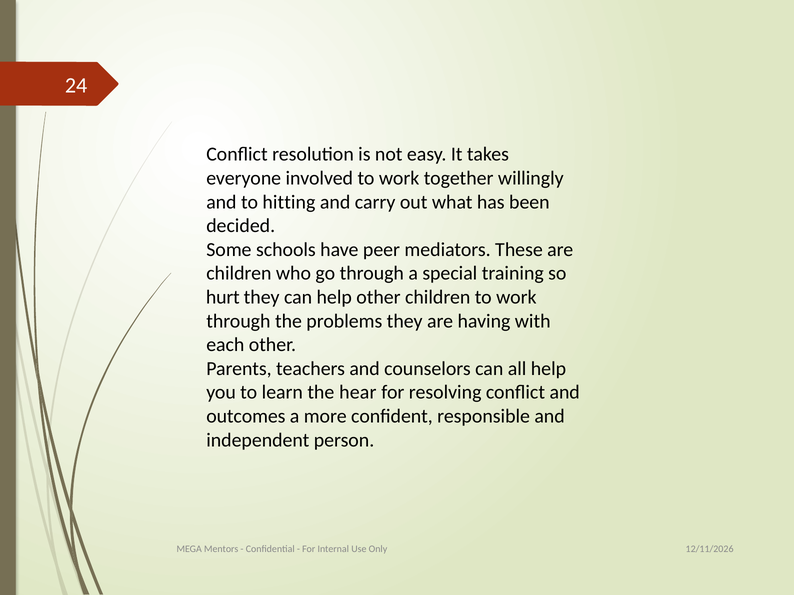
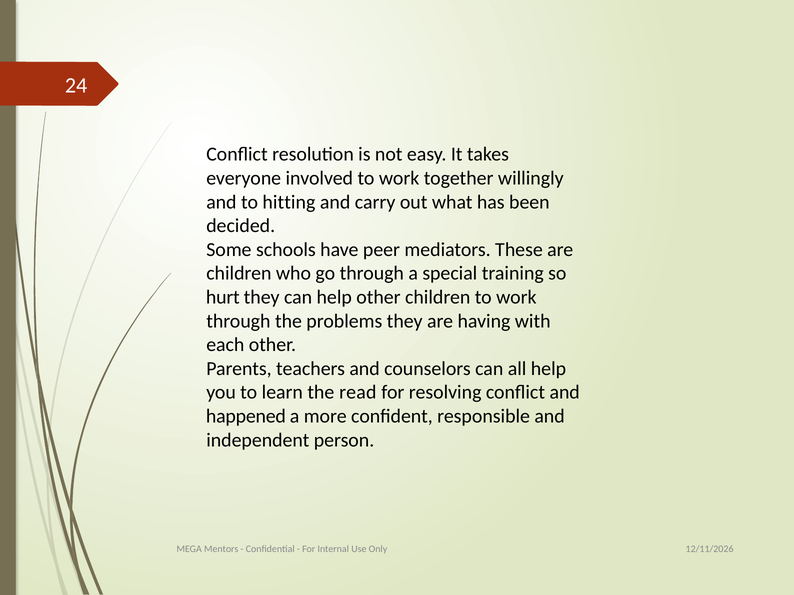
hear: hear -> read
outcomes: outcomes -> happened
